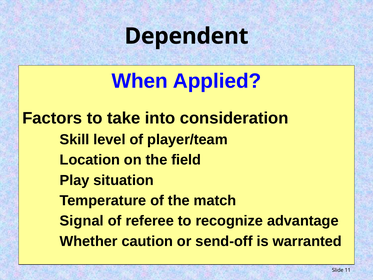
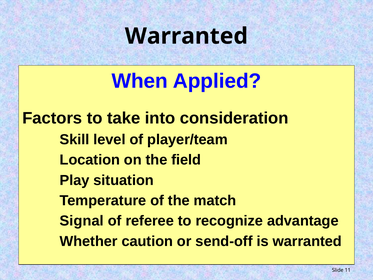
Dependent at (187, 36): Dependent -> Warranted
